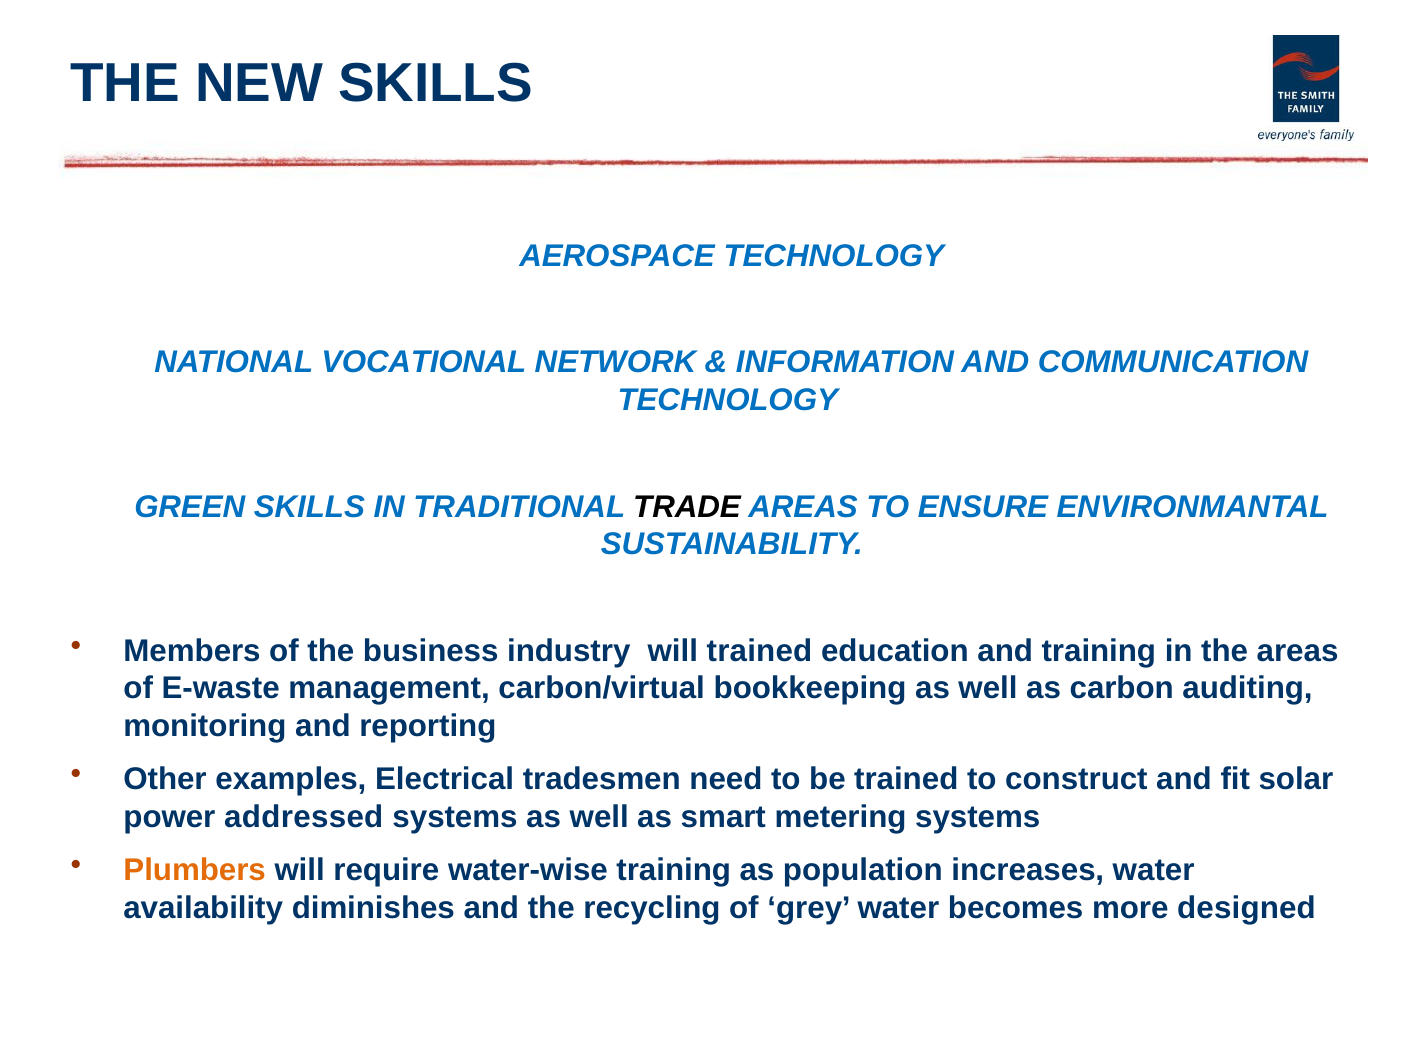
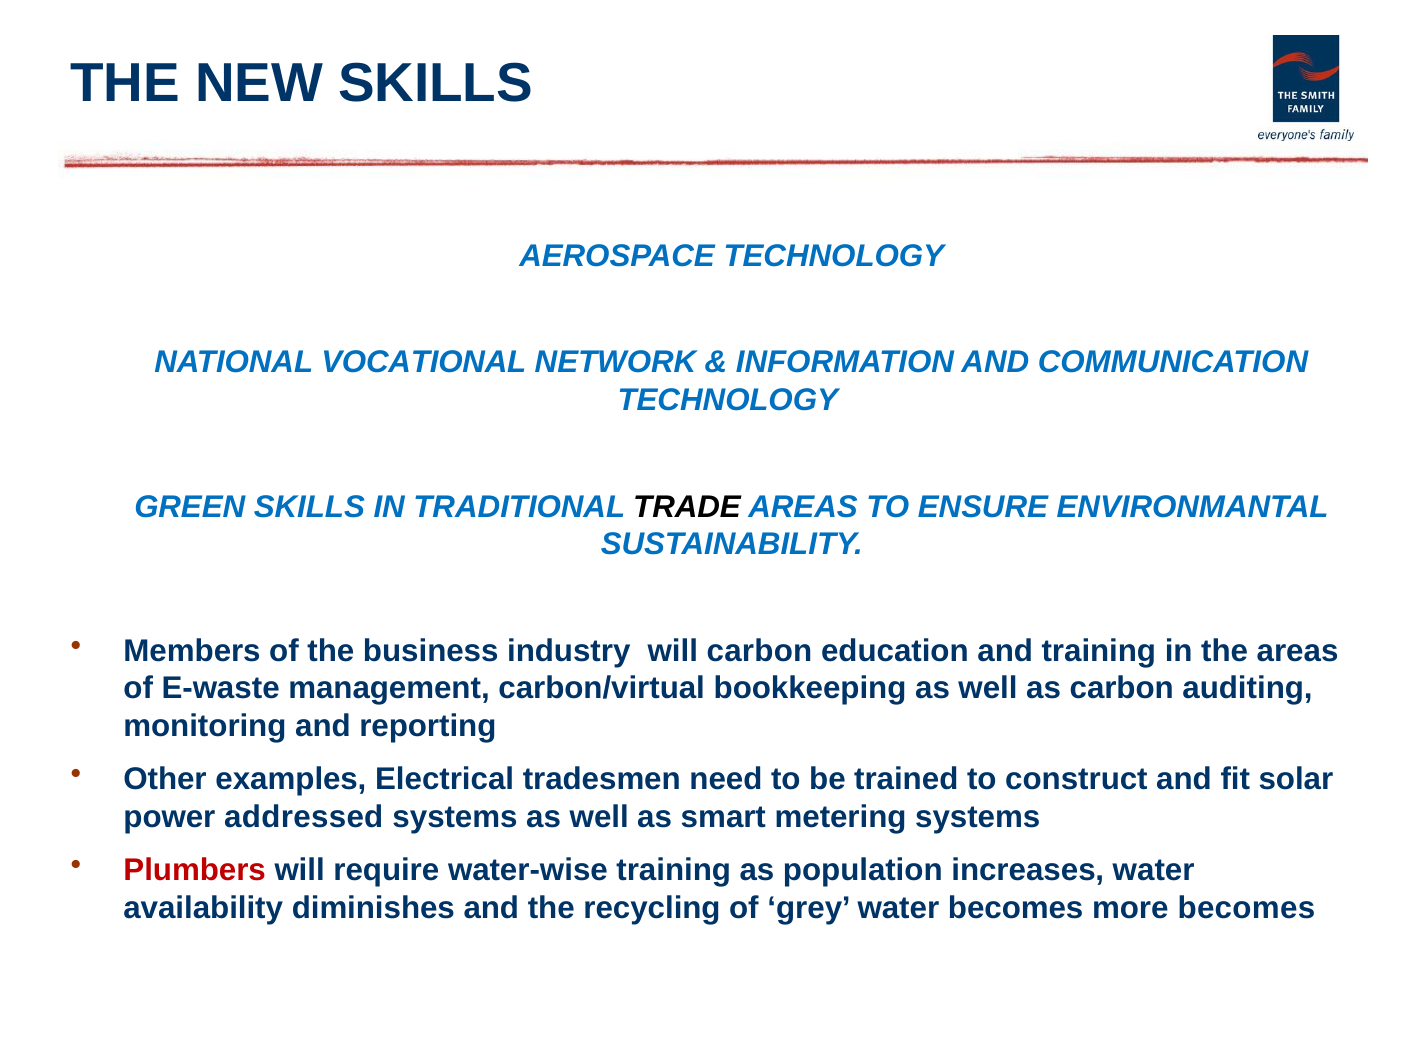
will trained: trained -> carbon
Plumbers colour: orange -> red
more designed: designed -> becomes
